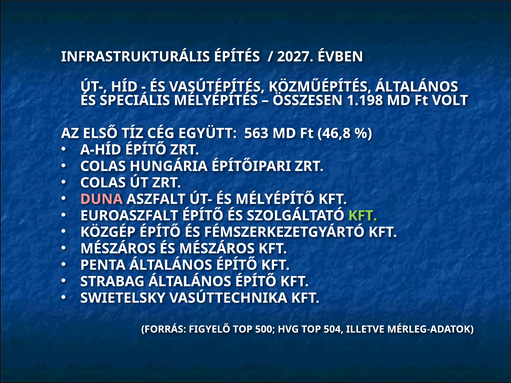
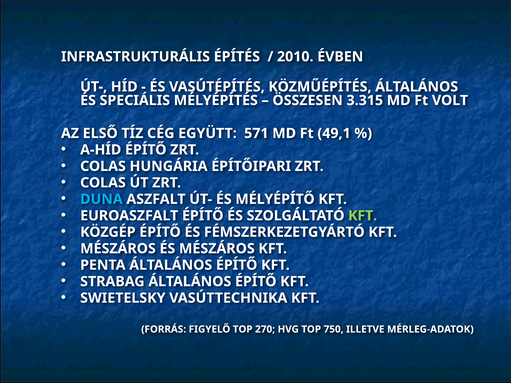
2027: 2027 -> 2010
1.198: 1.198 -> 3.315
563: 563 -> 571
46,8: 46,8 -> 49,1
DUNA colour: pink -> light blue
500: 500 -> 270
504: 504 -> 750
